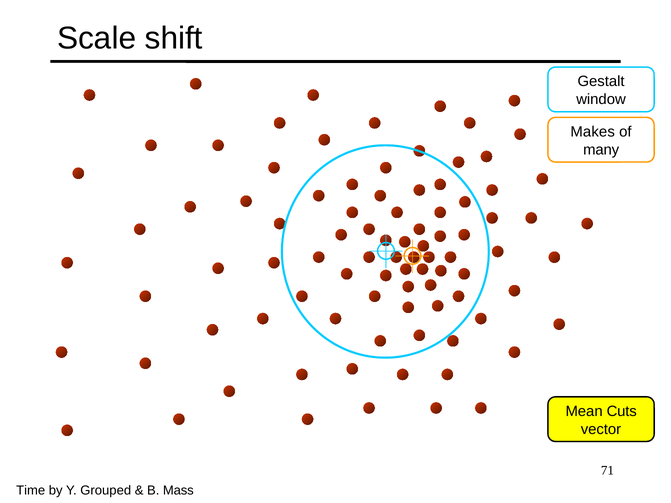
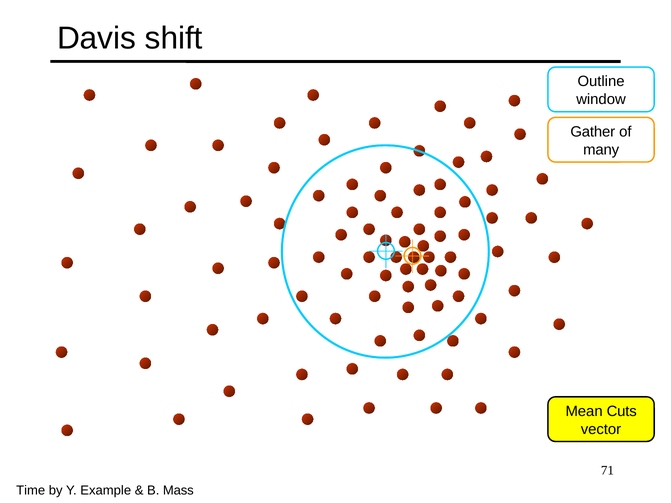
Scale: Scale -> Davis
Gestalt: Gestalt -> Outline
Makes: Makes -> Gather
Grouped: Grouped -> Example
